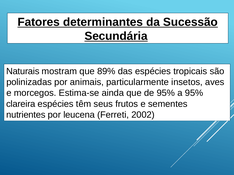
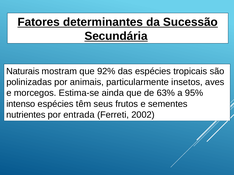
89%: 89% -> 92%
de 95%: 95% -> 63%
clareira: clareira -> intenso
leucena: leucena -> entrada
